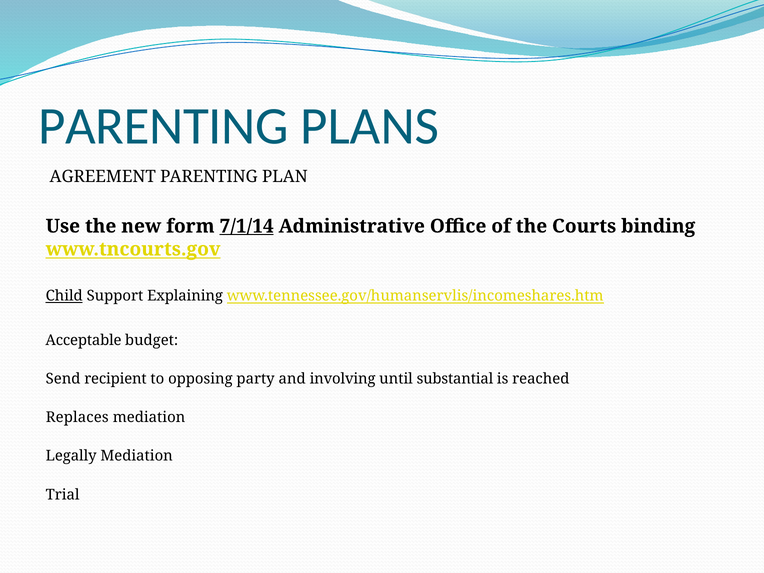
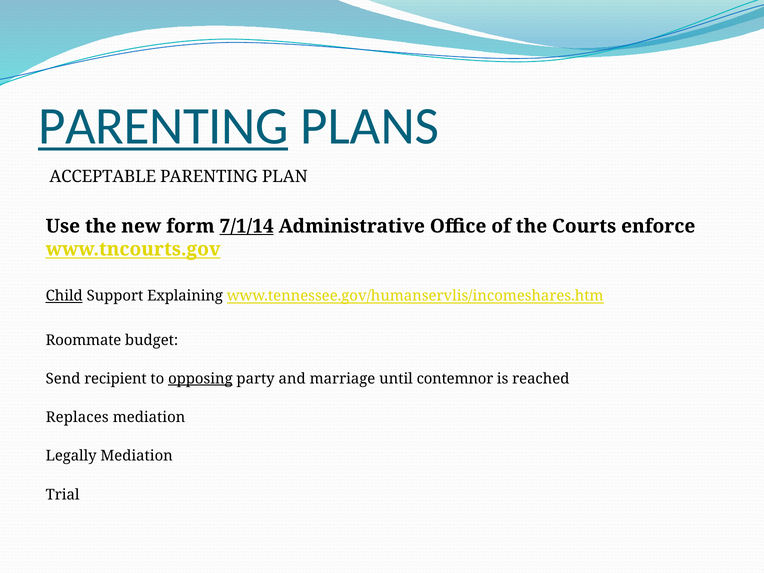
PARENTING at (163, 126) underline: none -> present
AGREEMENT: AGREEMENT -> ACCEPTABLE
binding: binding -> enforce
Acceptable: Acceptable -> Roommate
opposing underline: none -> present
involving: involving -> marriage
substantial: substantial -> contemnor
